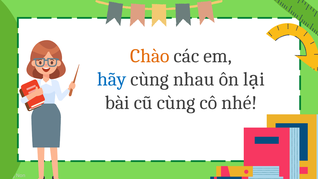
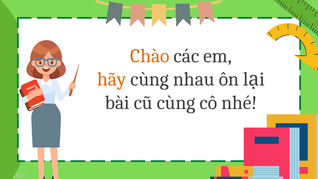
hãy colour: blue -> orange
